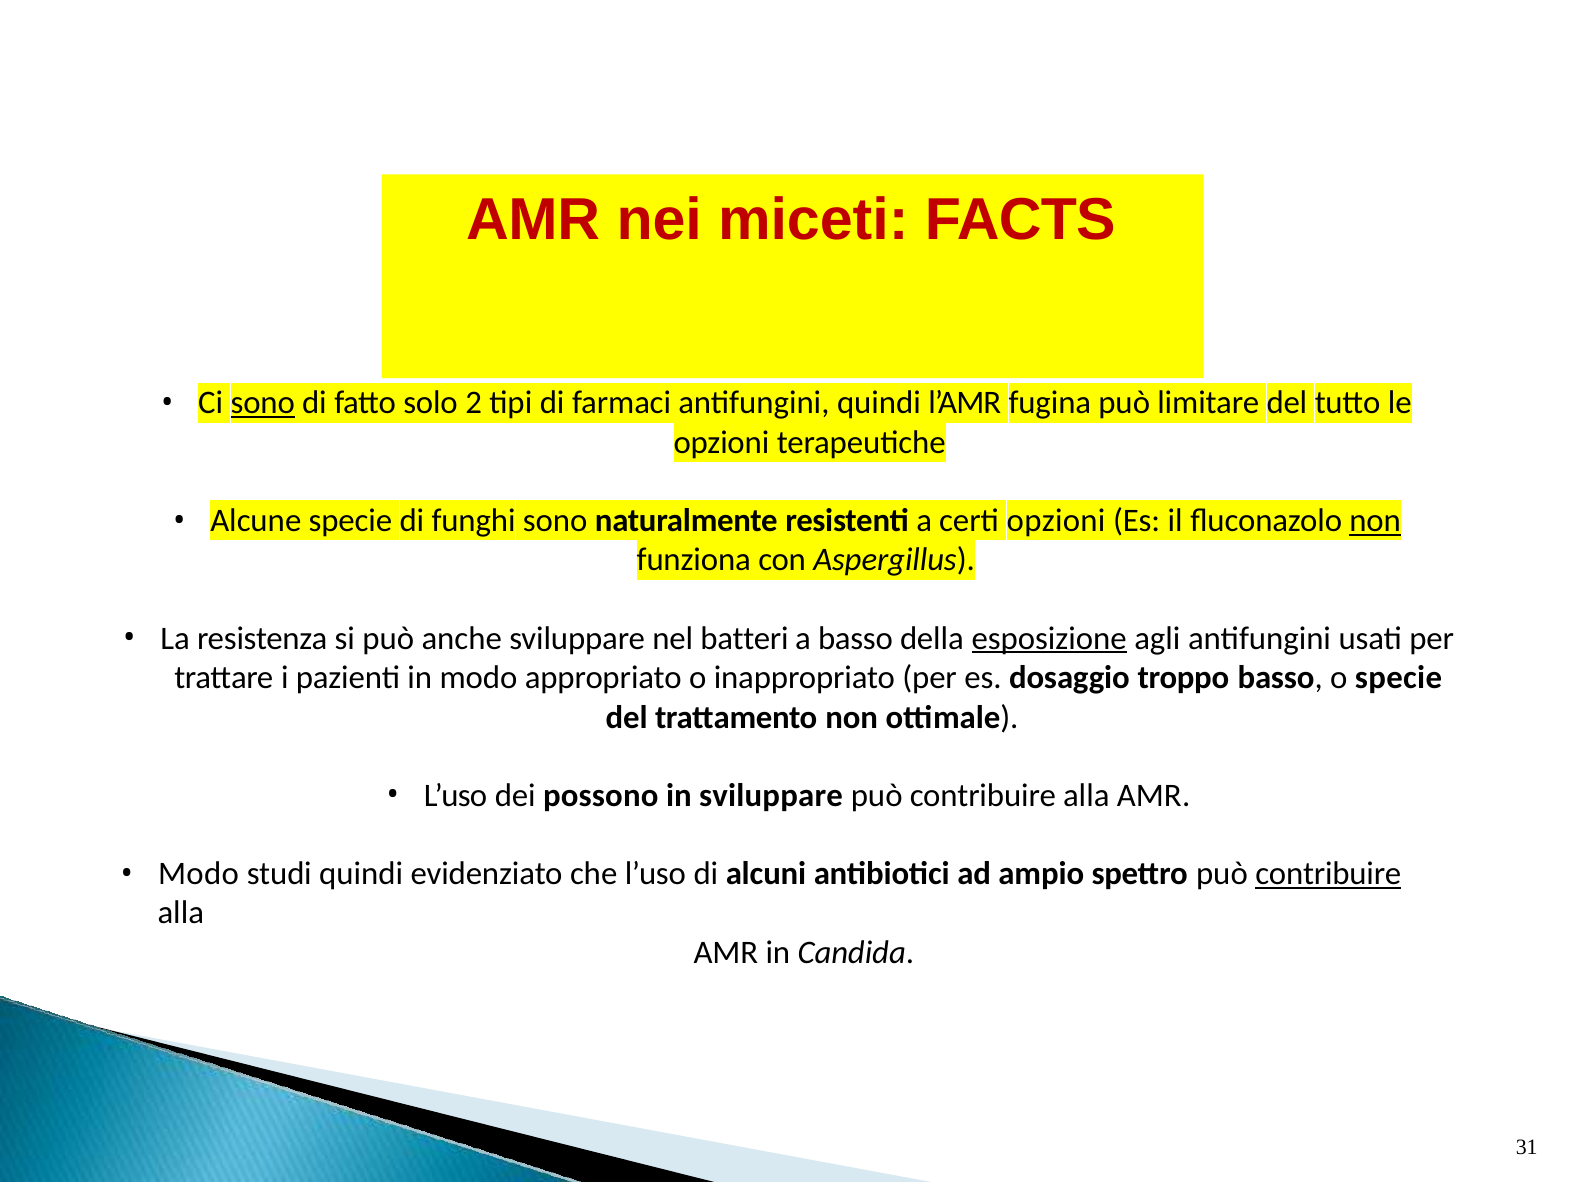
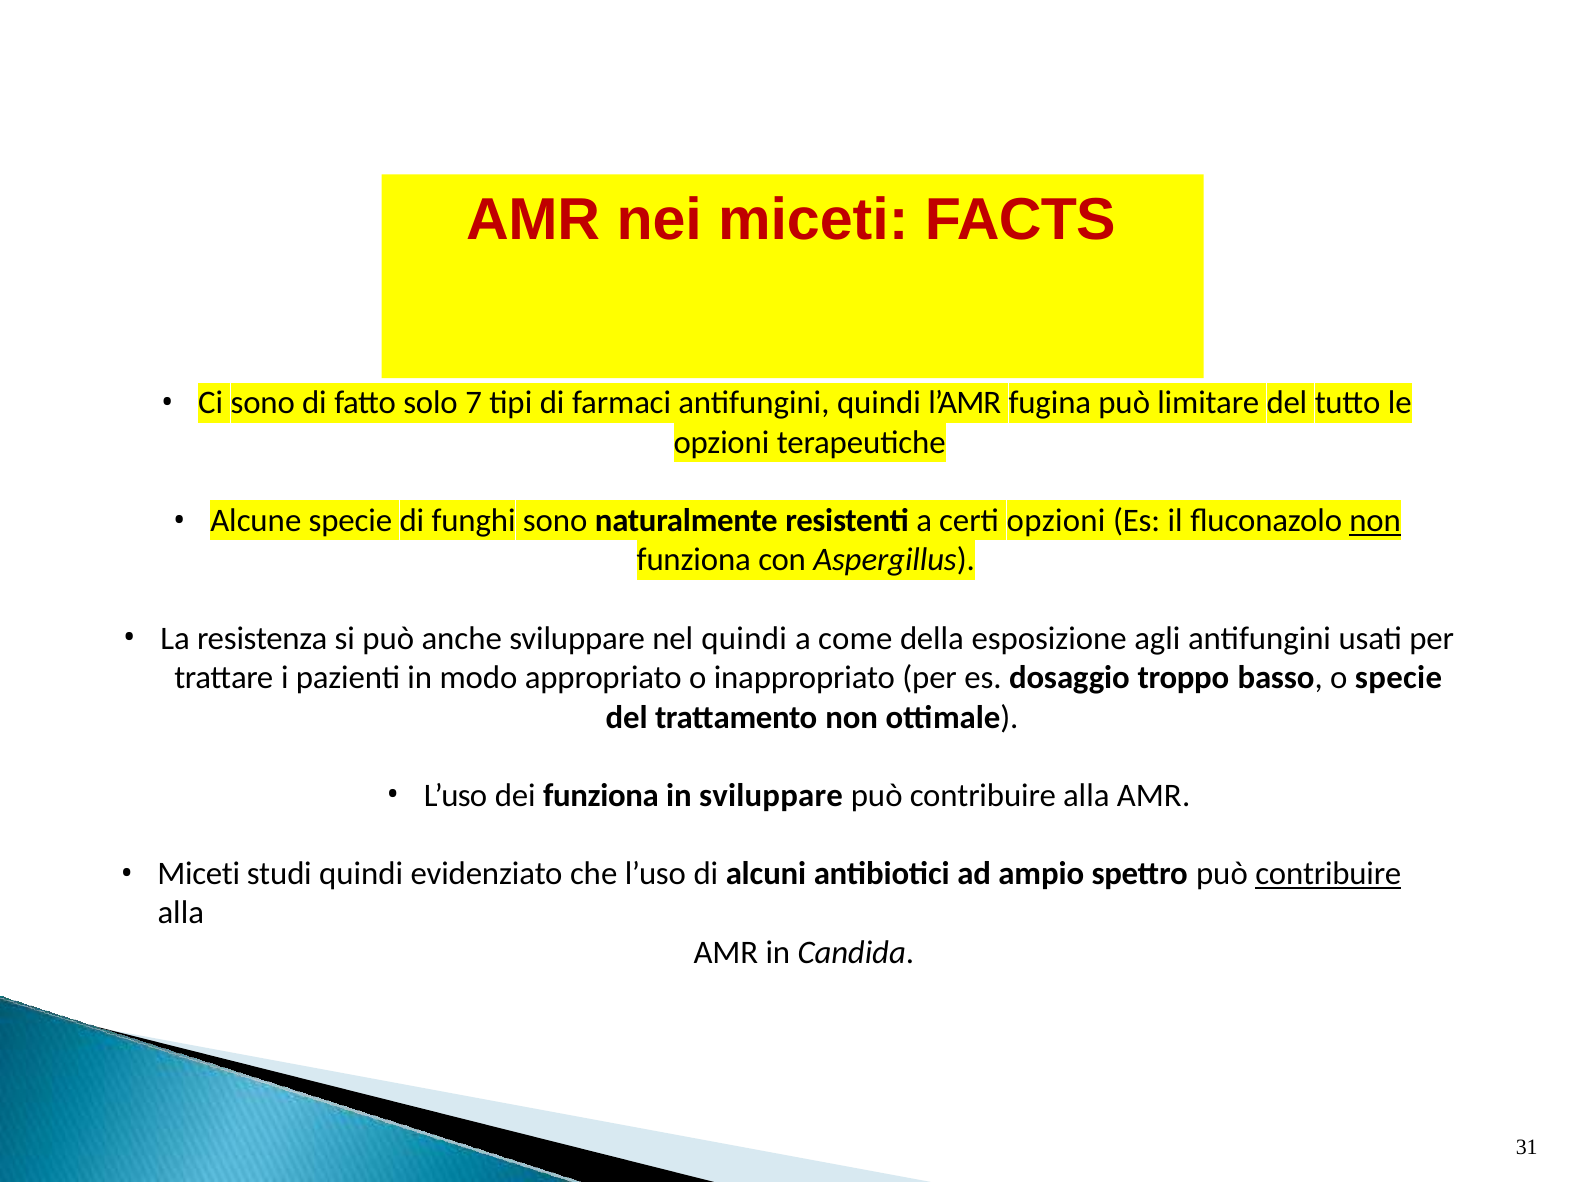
sono at (263, 403) underline: present -> none
2: 2 -> 7
nel batteri: batteri -> quindi
a basso: basso -> come
esposizione underline: present -> none
dei possono: possono -> funziona
Modo at (198, 874): Modo -> Miceti
